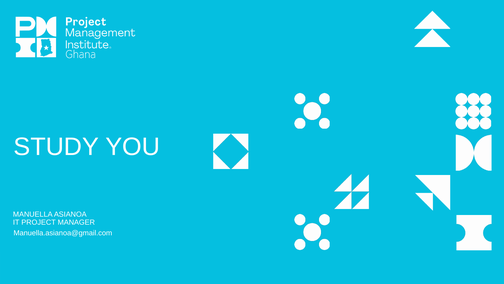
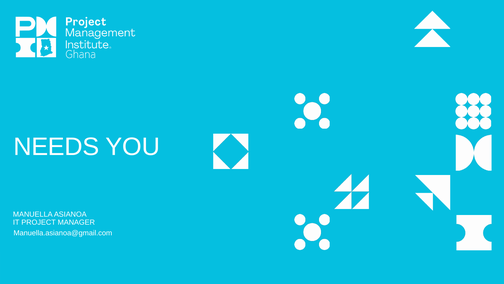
STUDY: STUDY -> NEEDS
